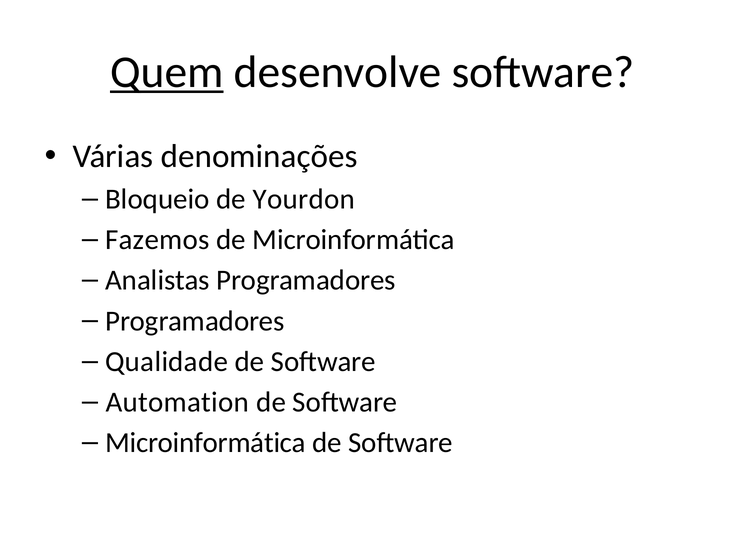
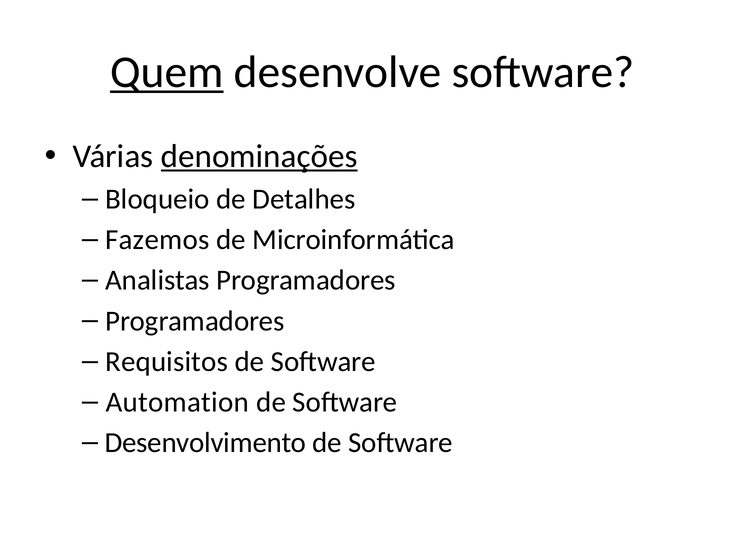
denominações underline: none -> present
Yourdon: Yourdon -> Detalhes
Qualidade: Qualidade -> Requisitos
Microinformática at (205, 443): Microinformática -> Desenvolvimento
